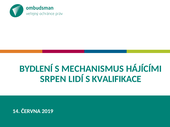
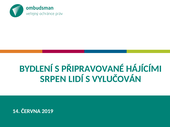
MECHANISMUS: MECHANISMUS -> PŘIPRAVOVANÉ
KVALIFIKACE: KVALIFIKACE -> VYLUČOVÁN
